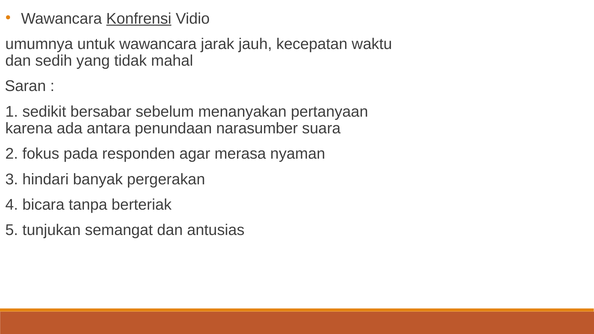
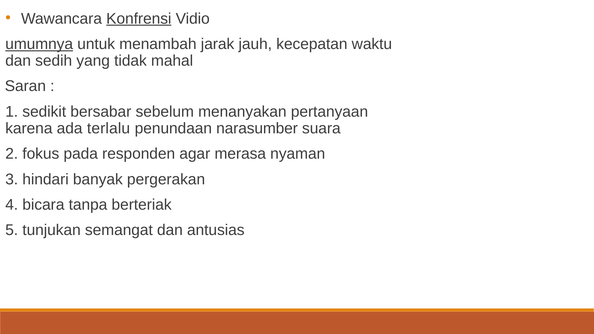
umumnya underline: none -> present
untuk wawancara: wawancara -> menambah
antara: antara -> terlalu
